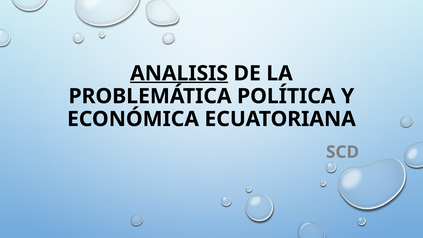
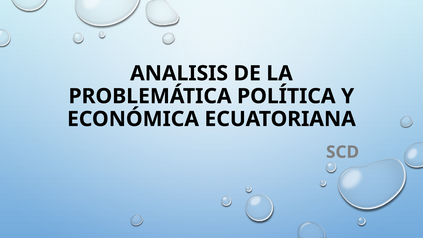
ANALISIS underline: present -> none
